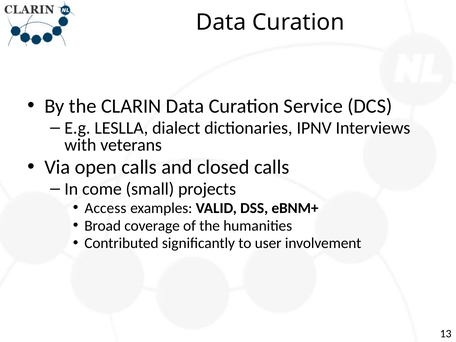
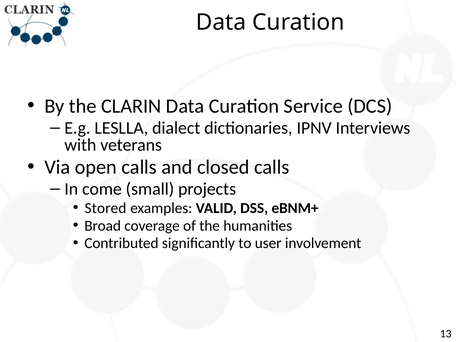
Access: Access -> Stored
